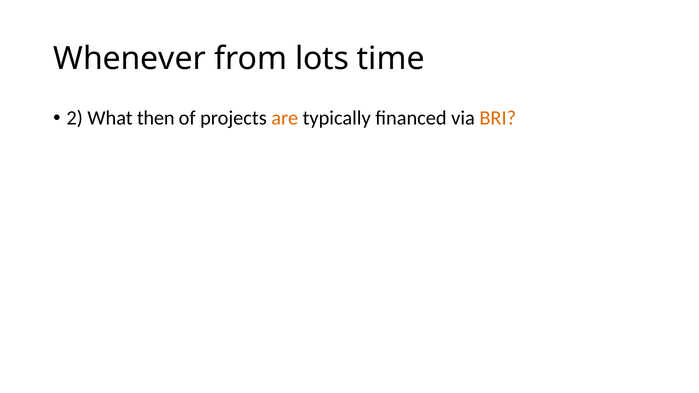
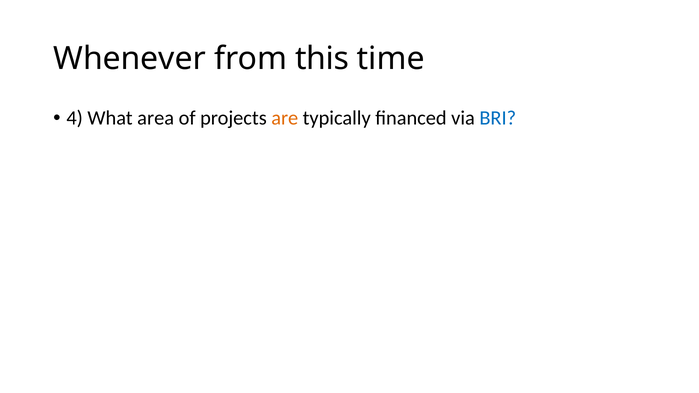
lots: lots -> this
2: 2 -> 4
then: then -> area
BRI colour: orange -> blue
